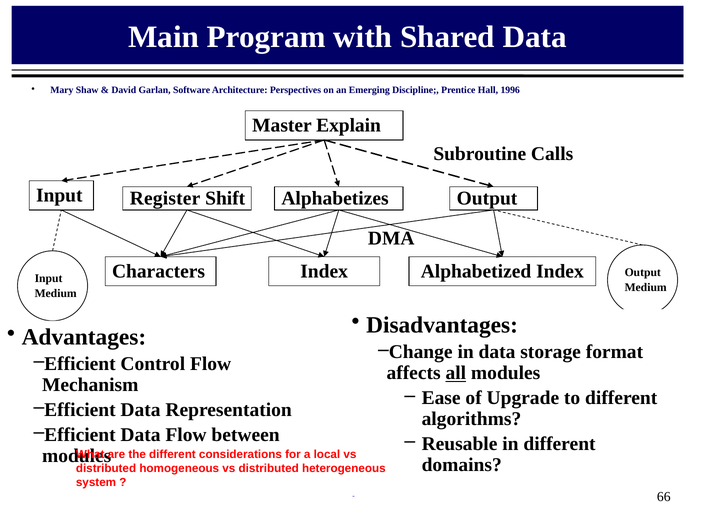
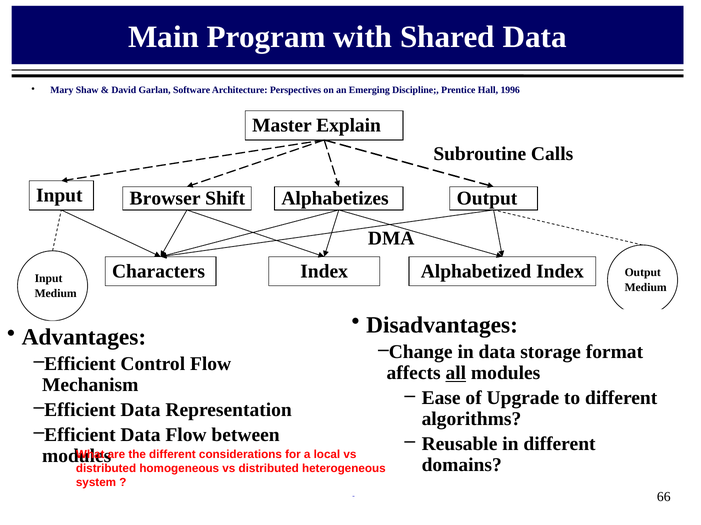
Register: Register -> Browser
